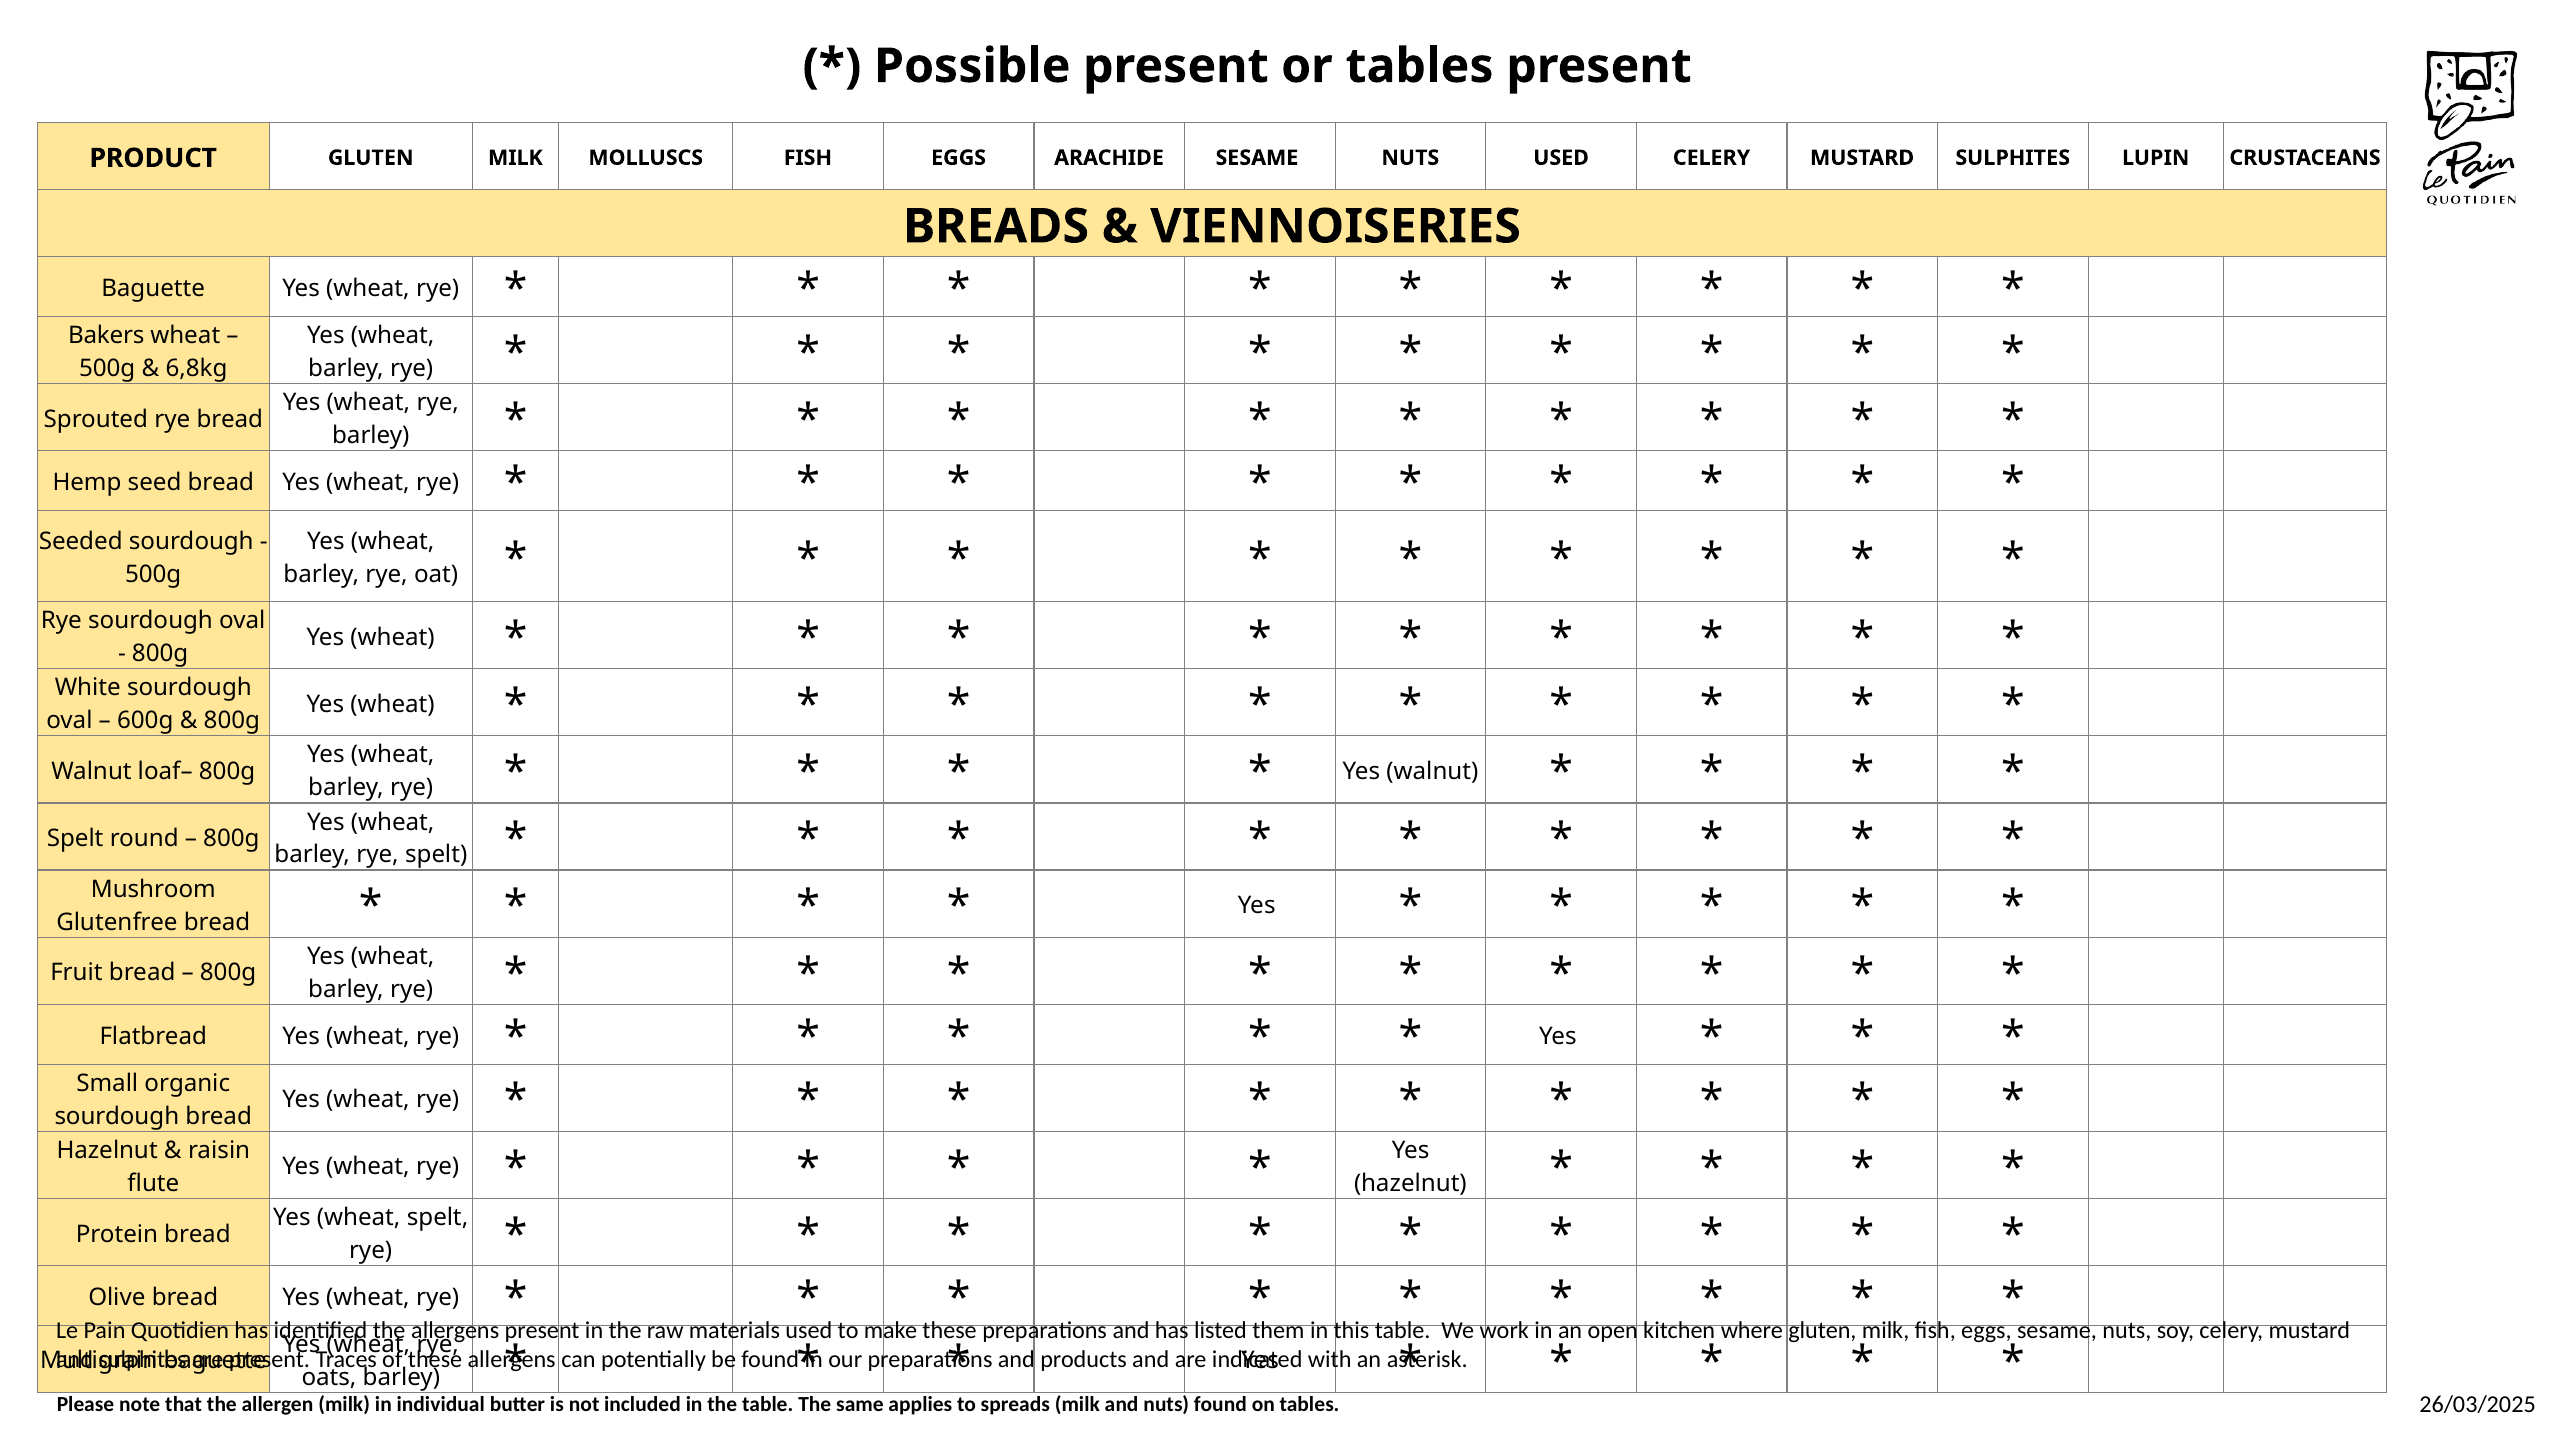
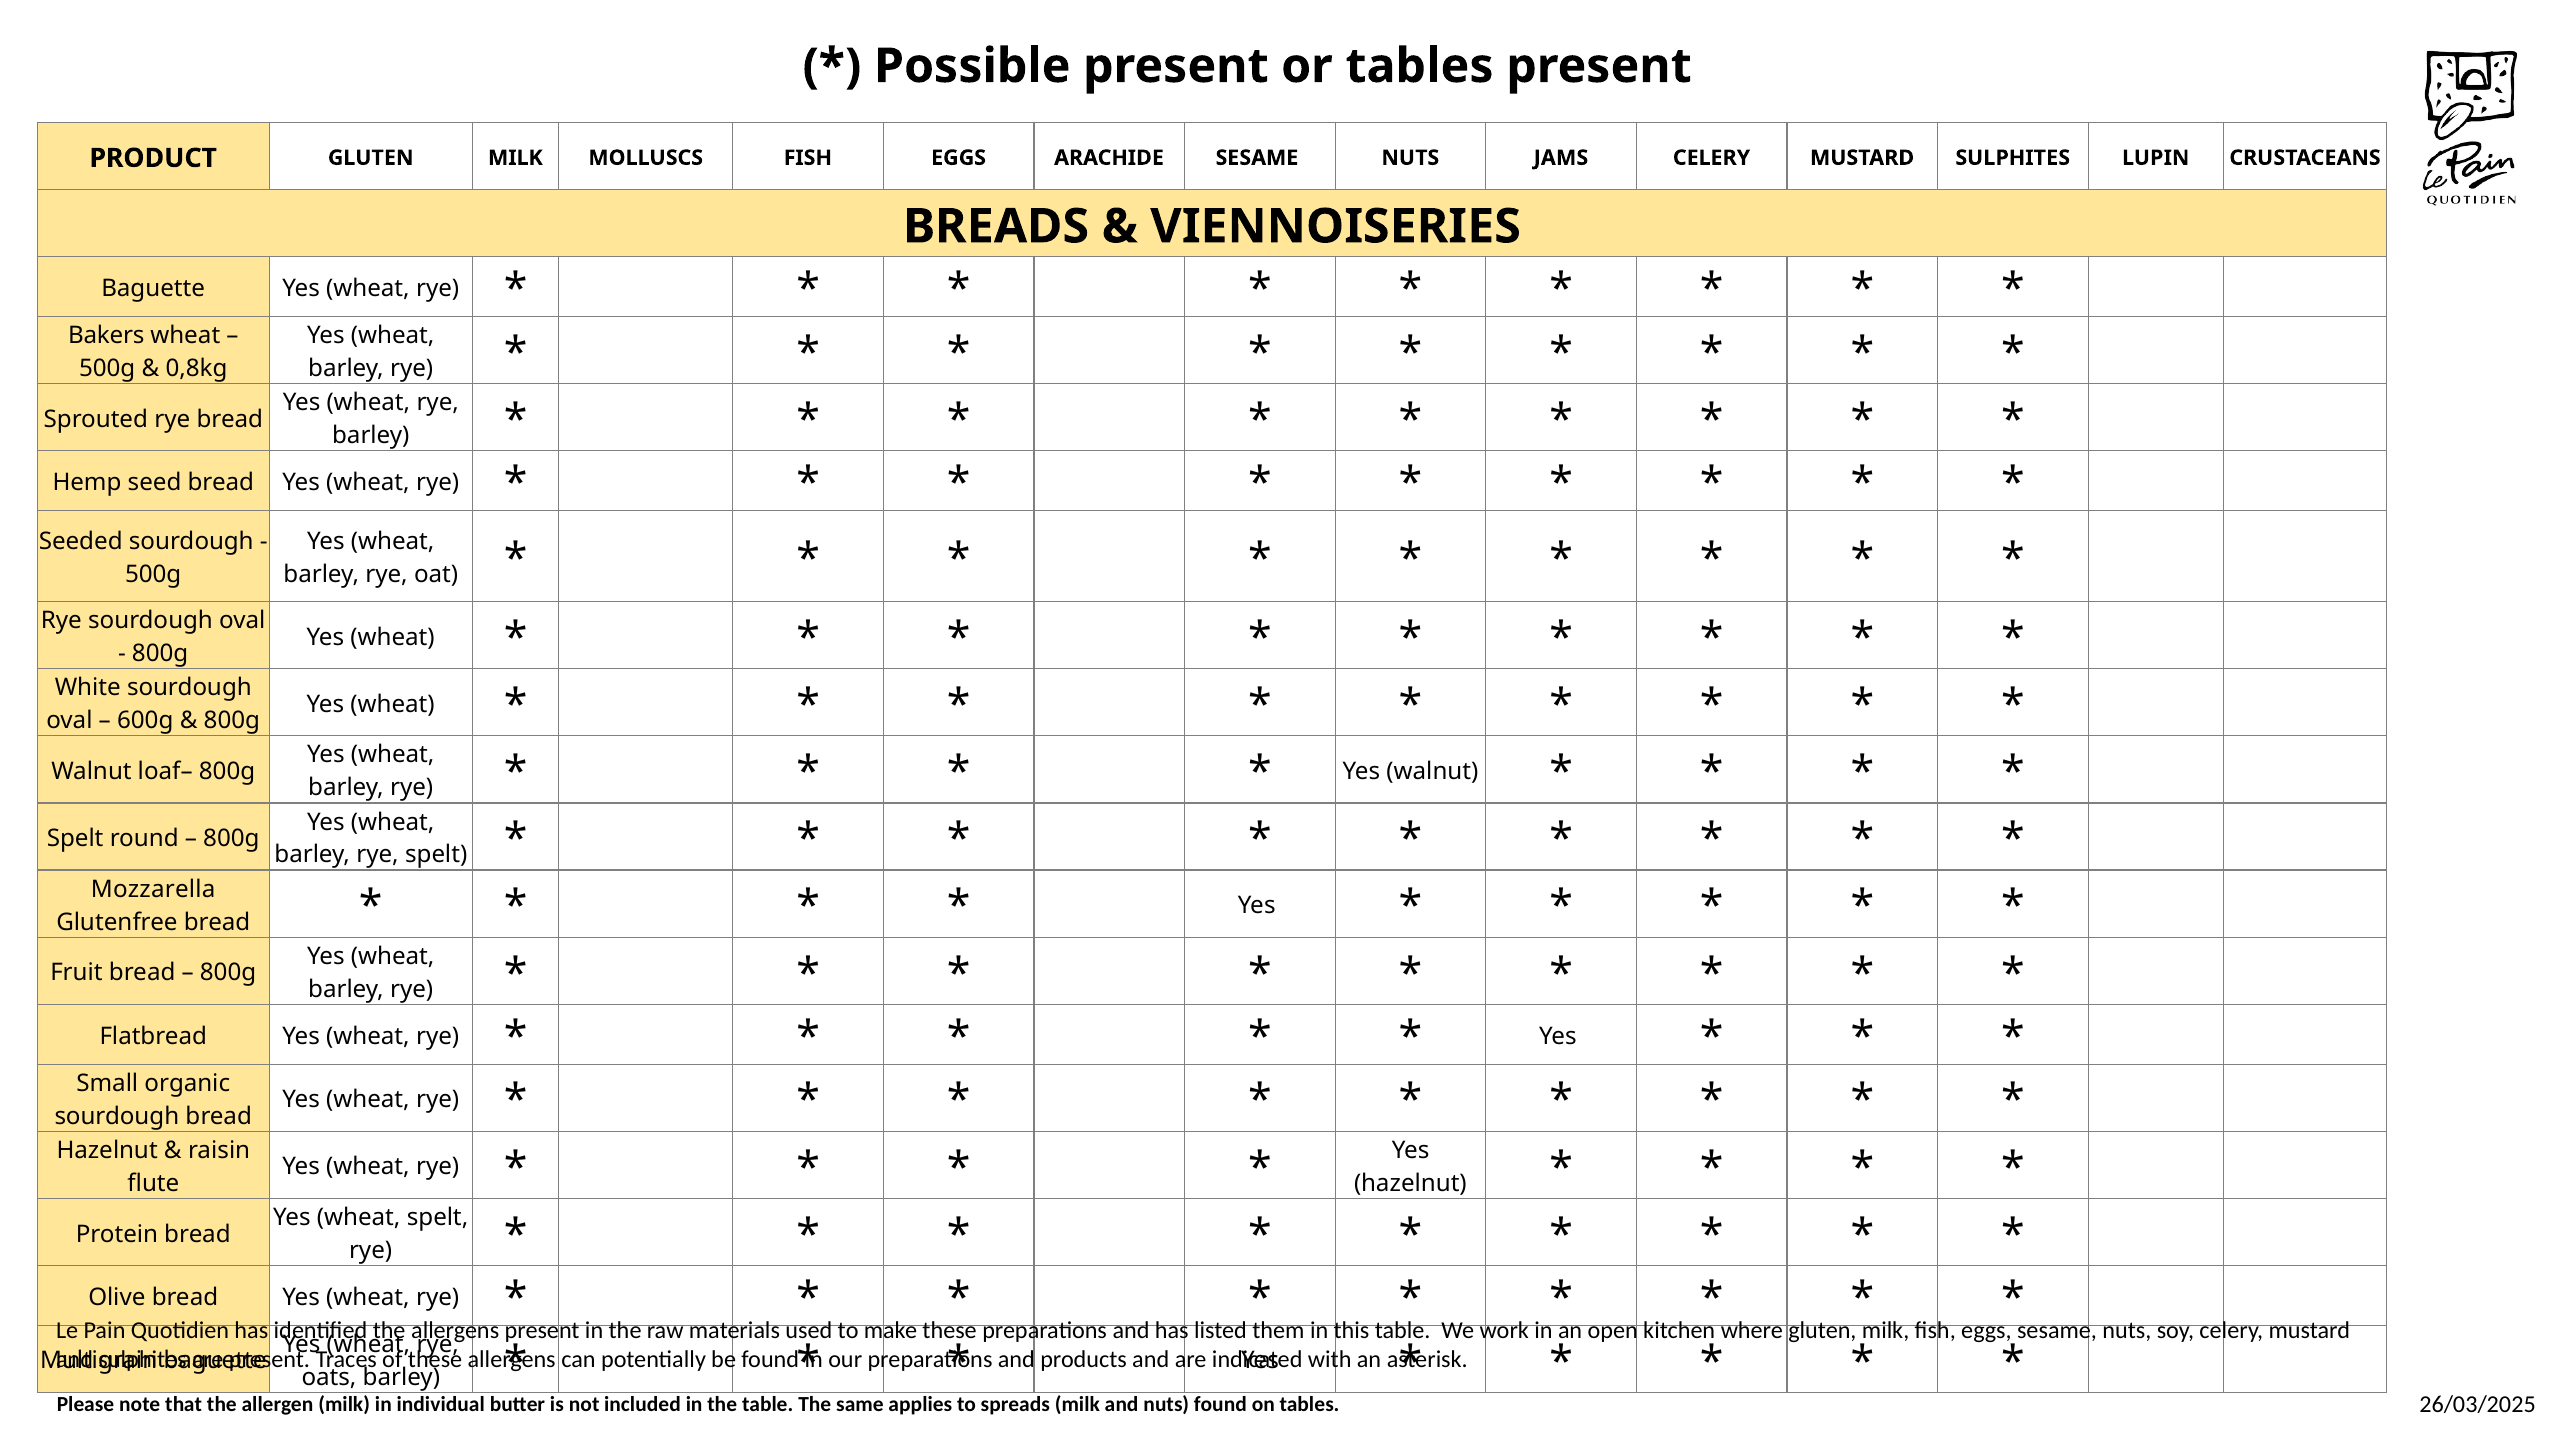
NUTS USED: USED -> JAMS
6,8kg: 6,8kg -> 0,8kg
Mushroom: Mushroom -> Mozzarella
